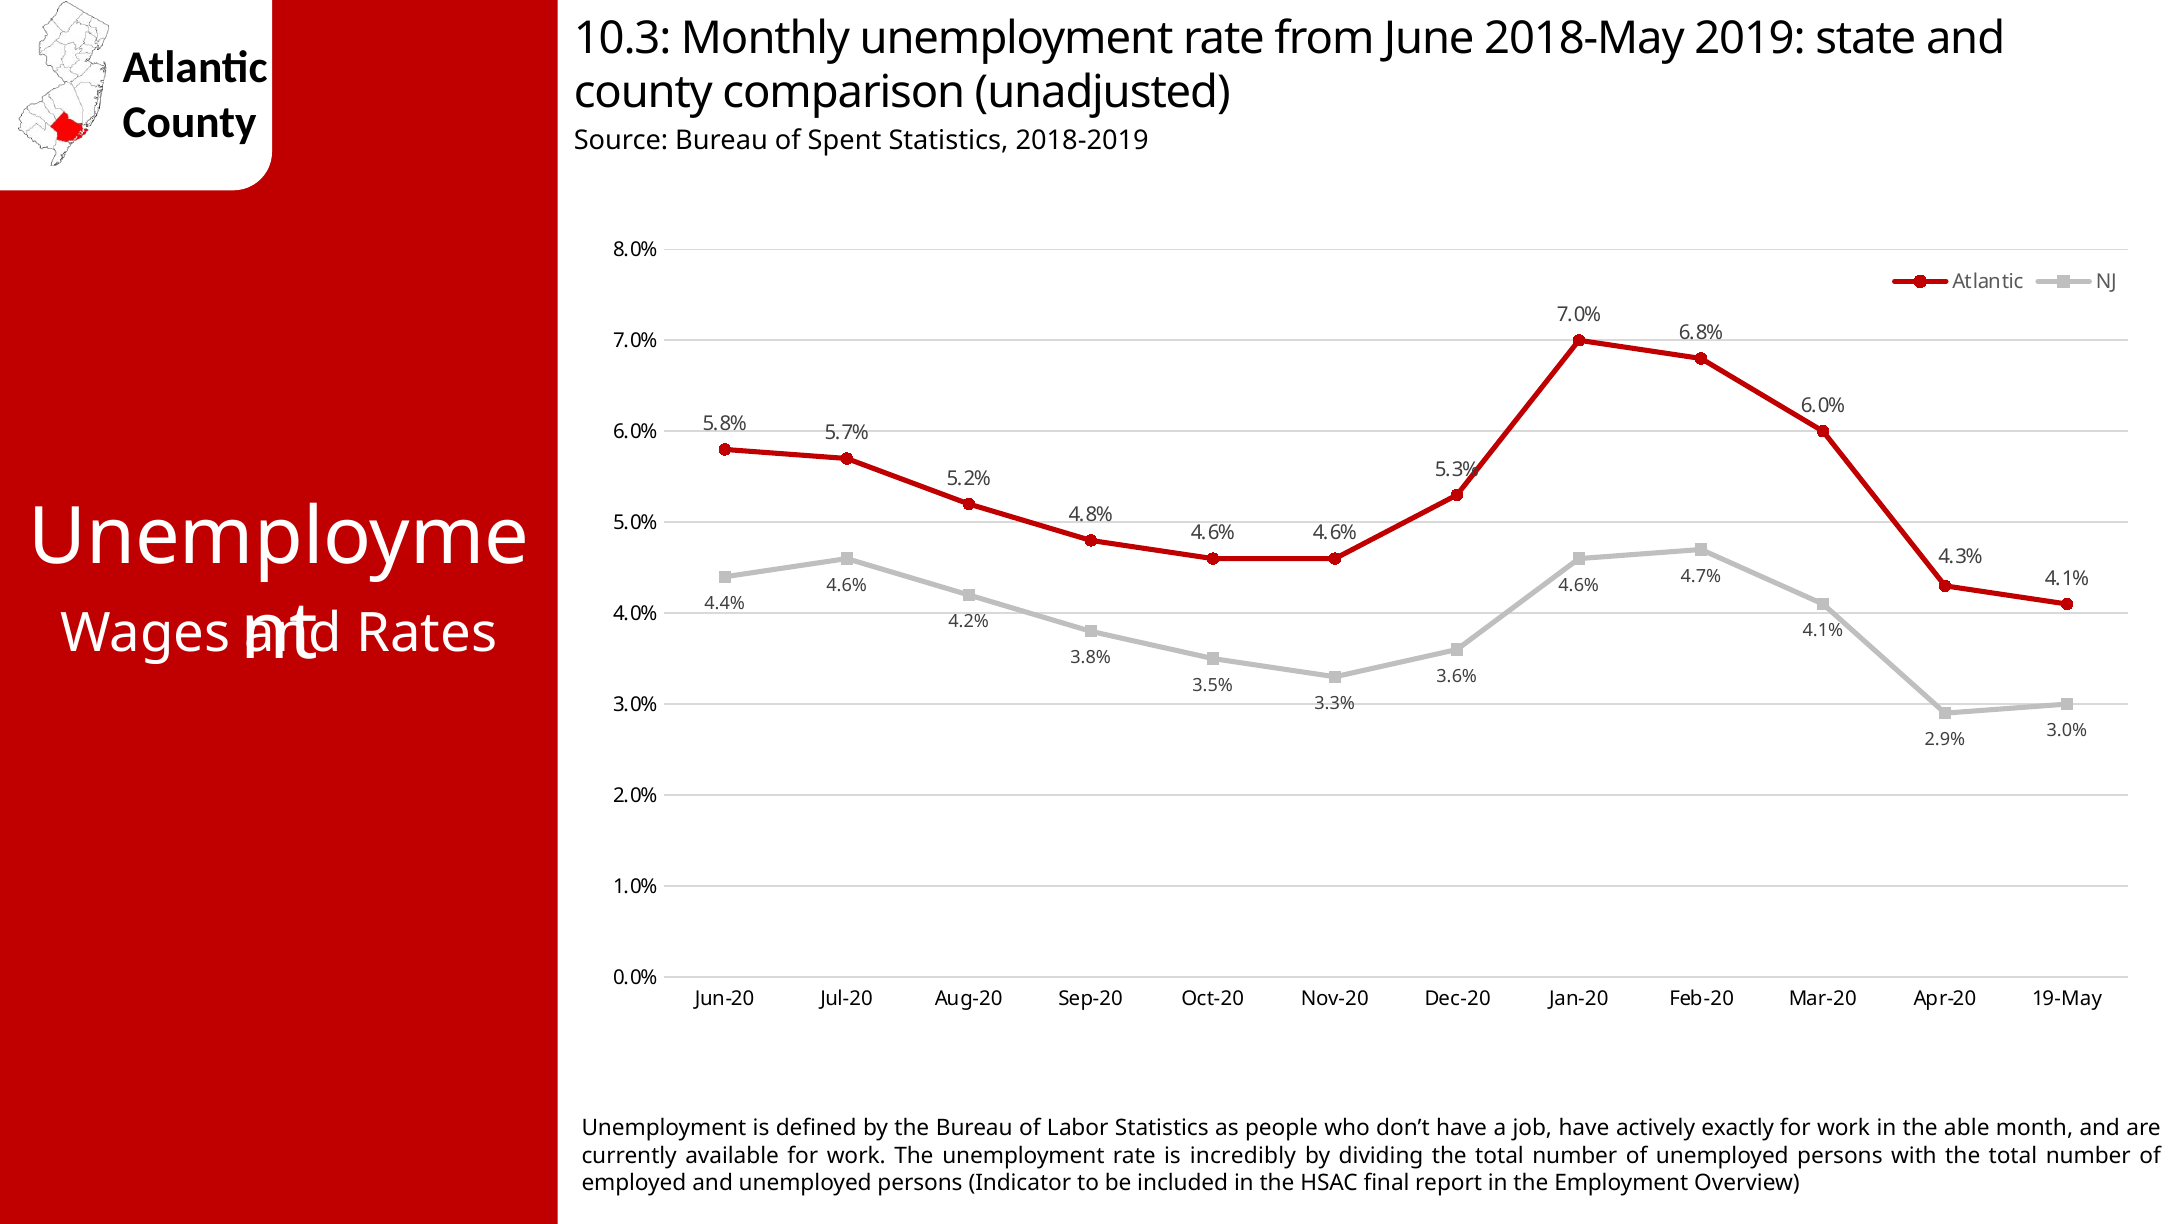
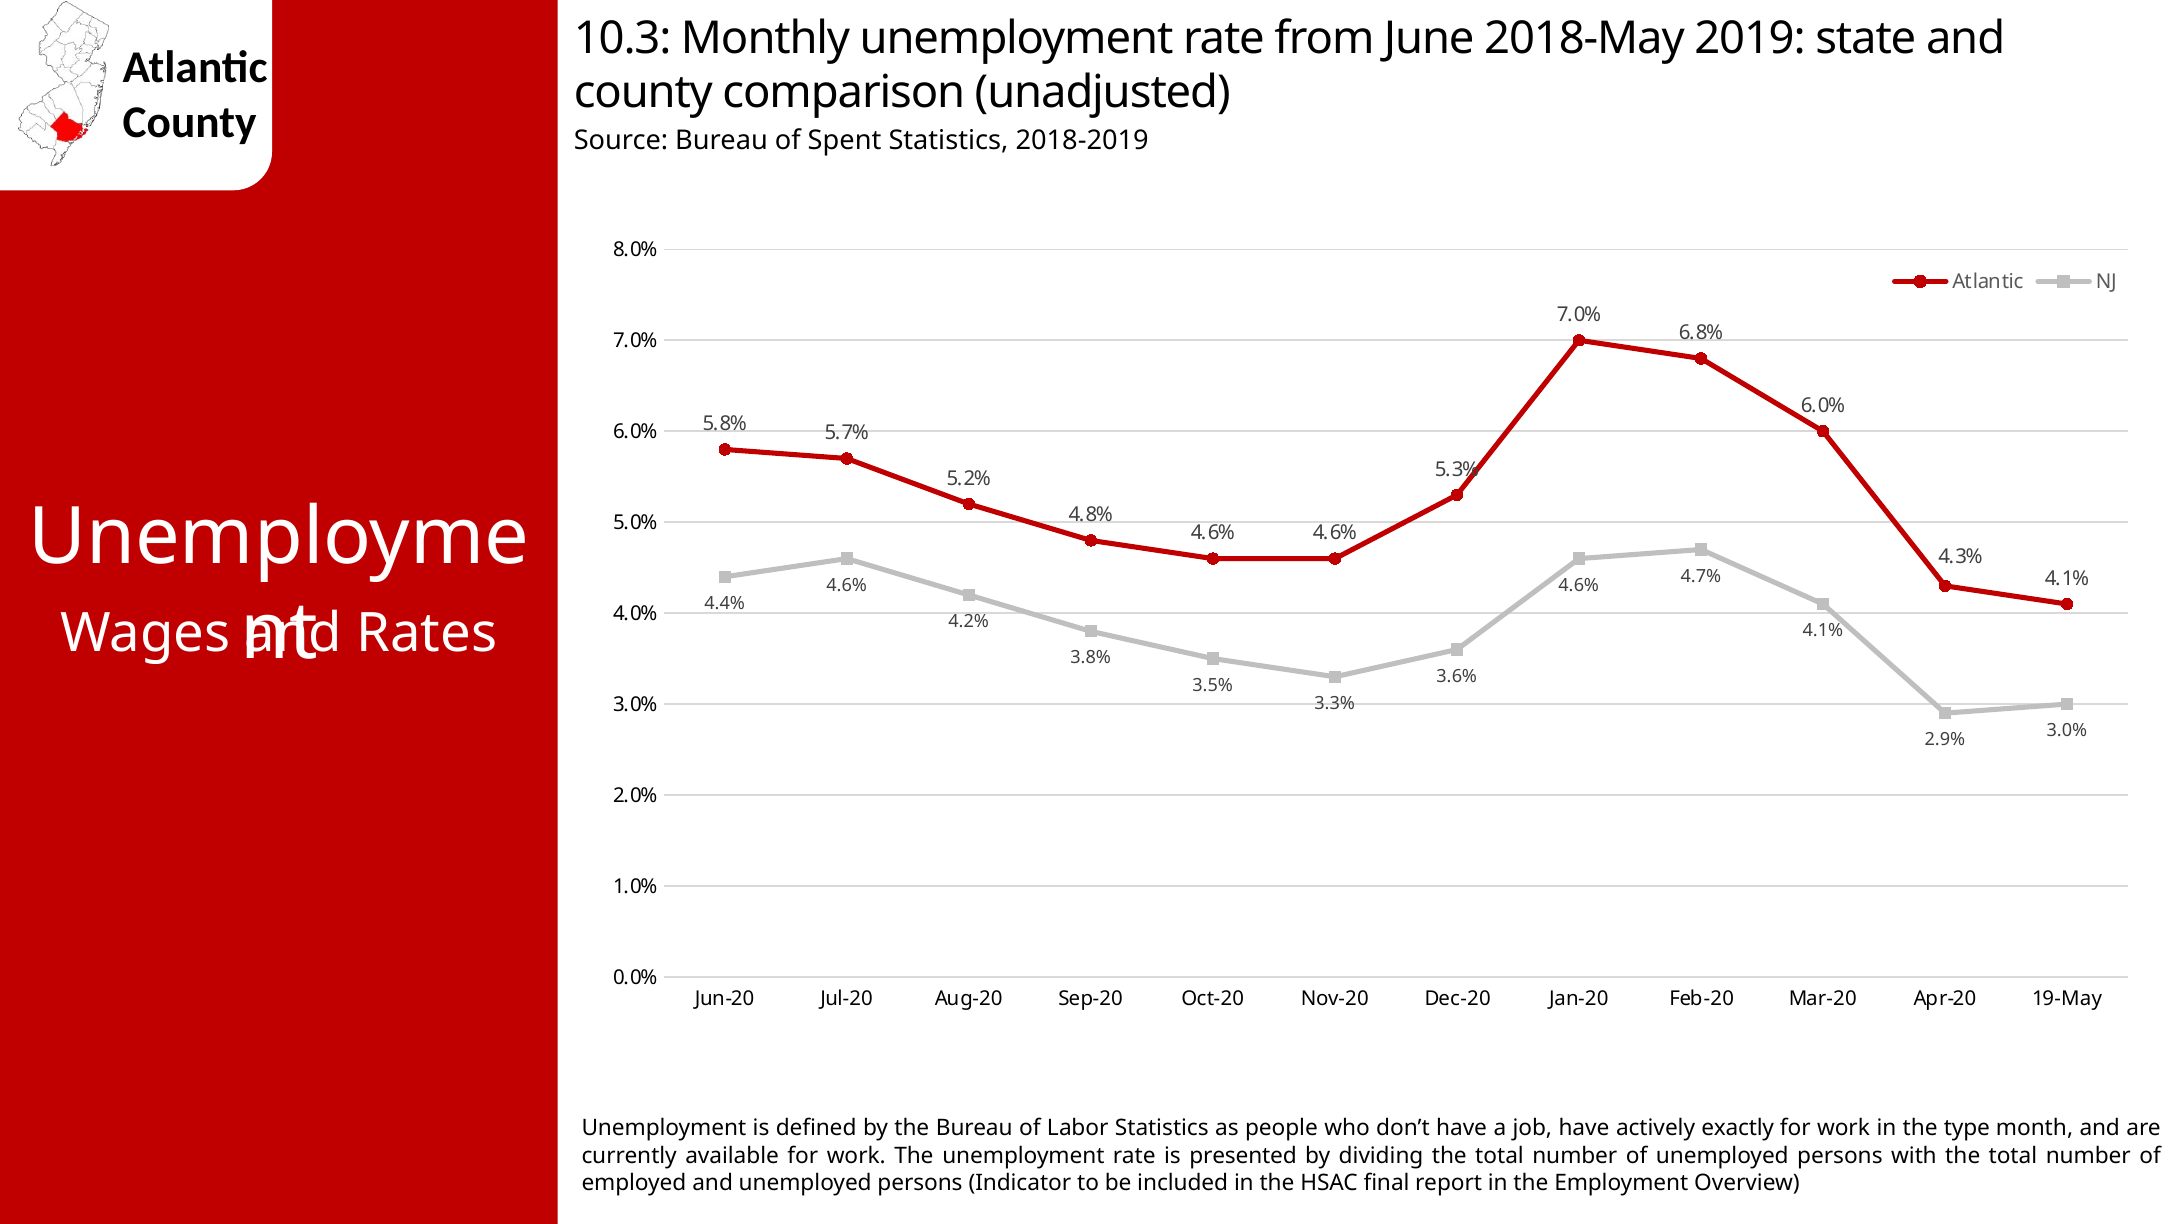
able: able -> type
incredibly: incredibly -> presented
